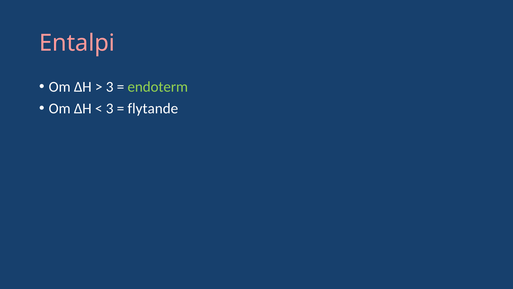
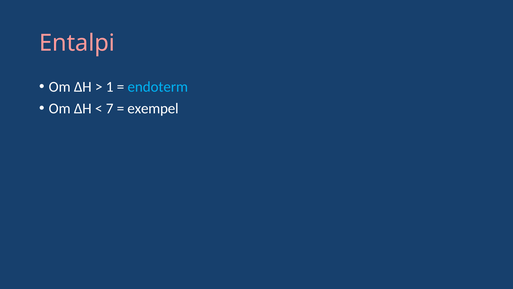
3 at (110, 87): 3 -> 1
endoterm colour: light green -> light blue
3 at (110, 108): 3 -> 7
flytande: flytande -> exempel
